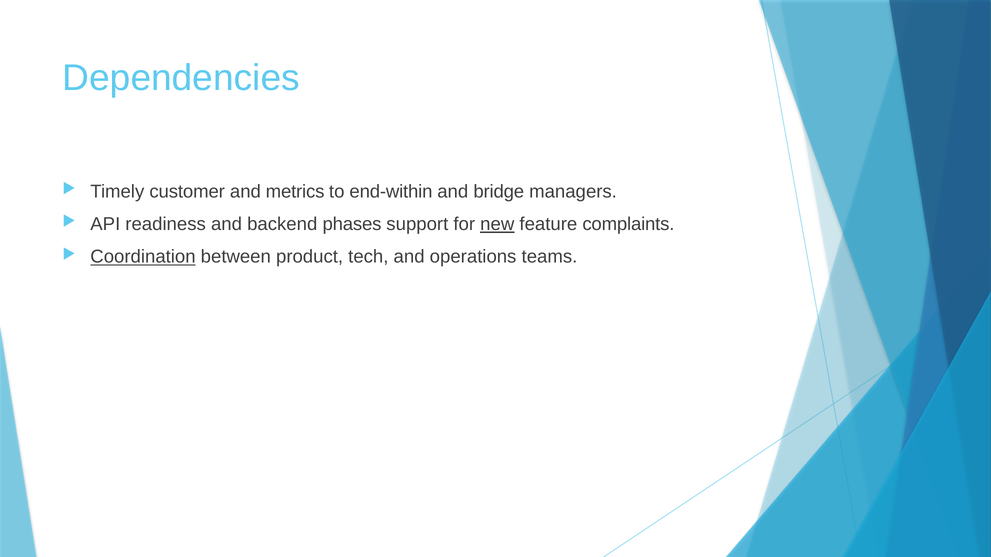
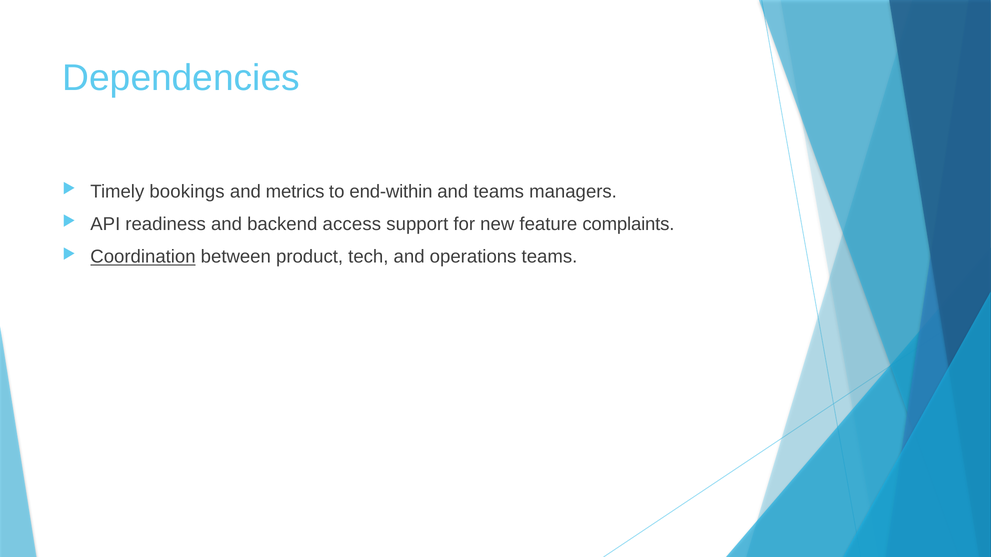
customer: customer -> bookings
and bridge: bridge -> teams
phases: phases -> access
new underline: present -> none
